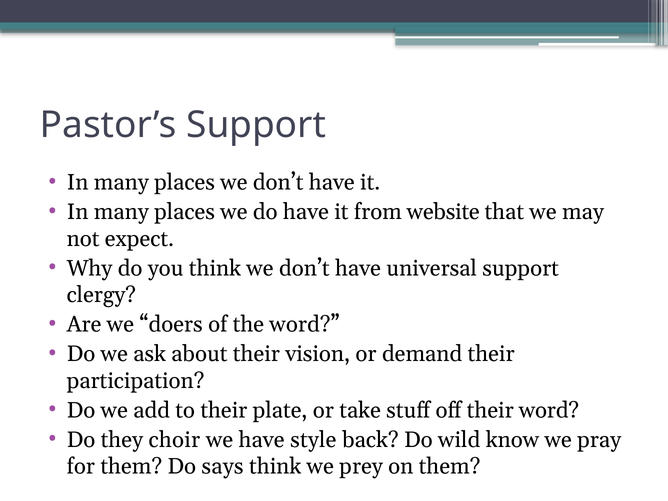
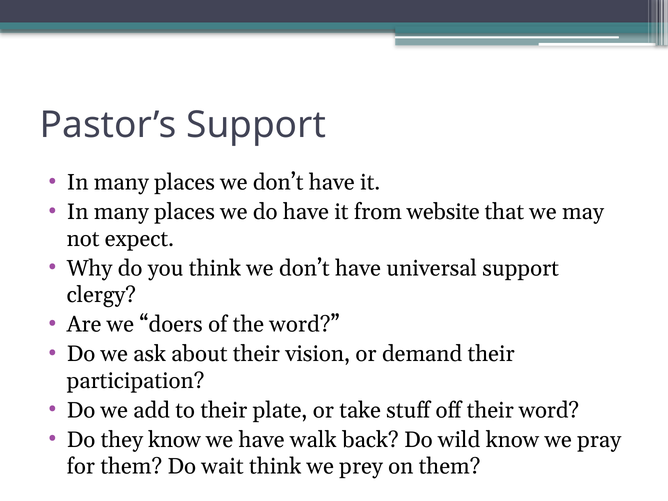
they choir: choir -> know
style: style -> walk
says: says -> wait
